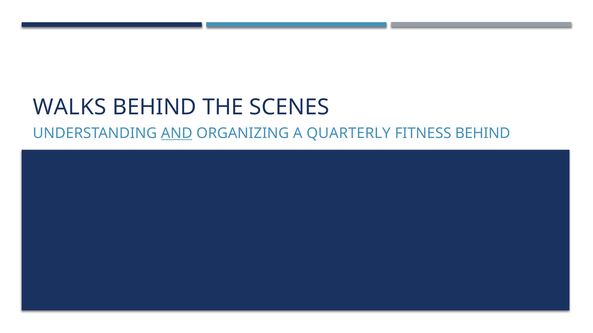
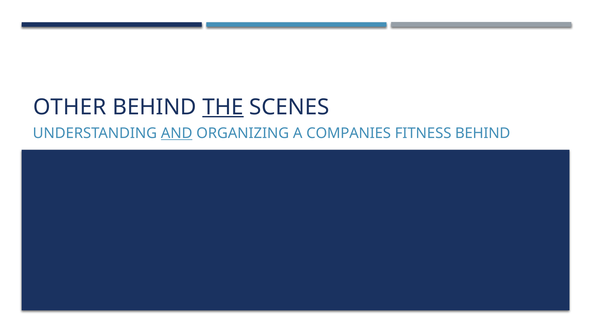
WALKS: WALKS -> OTHER
THE underline: none -> present
QUARTERLY: QUARTERLY -> COMPANIES
